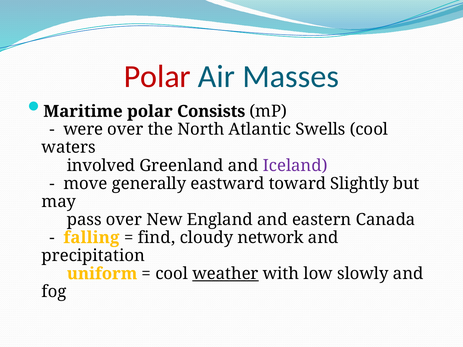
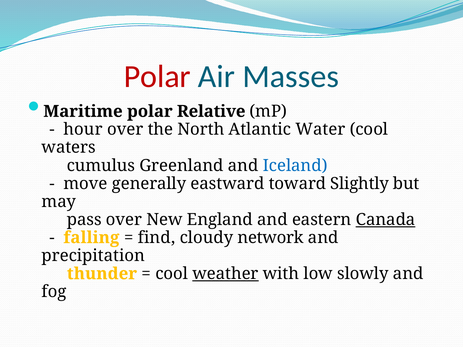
Consists: Consists -> Relative
were: were -> hour
Swells: Swells -> Water
involved: involved -> cumulus
Iceland colour: purple -> blue
Canada underline: none -> present
uniform: uniform -> thunder
